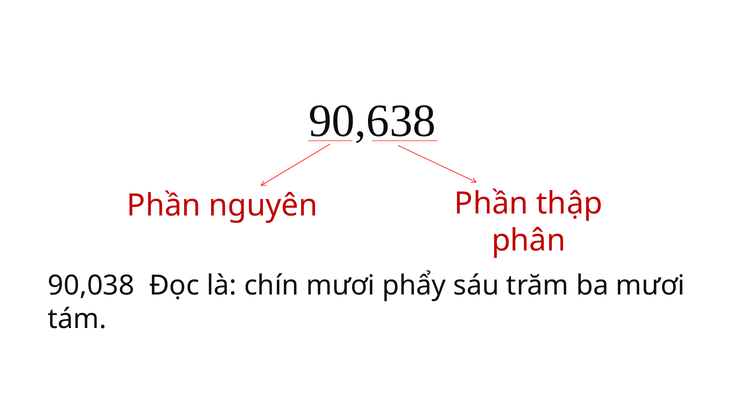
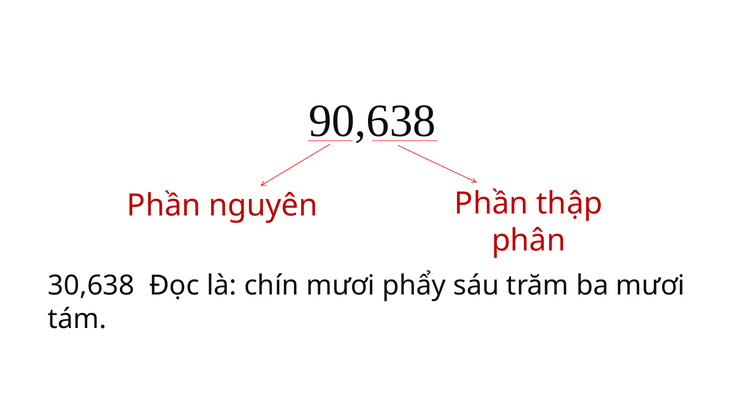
90,038: 90,038 -> 30,638
